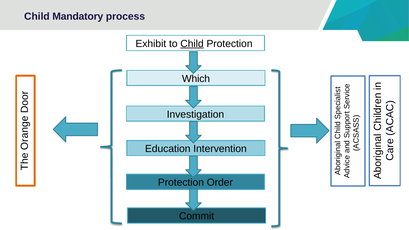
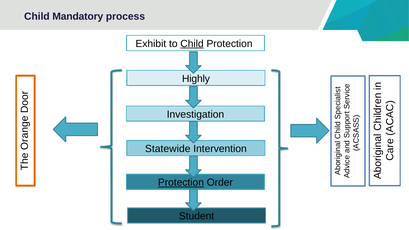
Which: Which -> Highly
Education: Education -> Statewide
Protection at (181, 183) underline: none -> present
Commit: Commit -> Student
